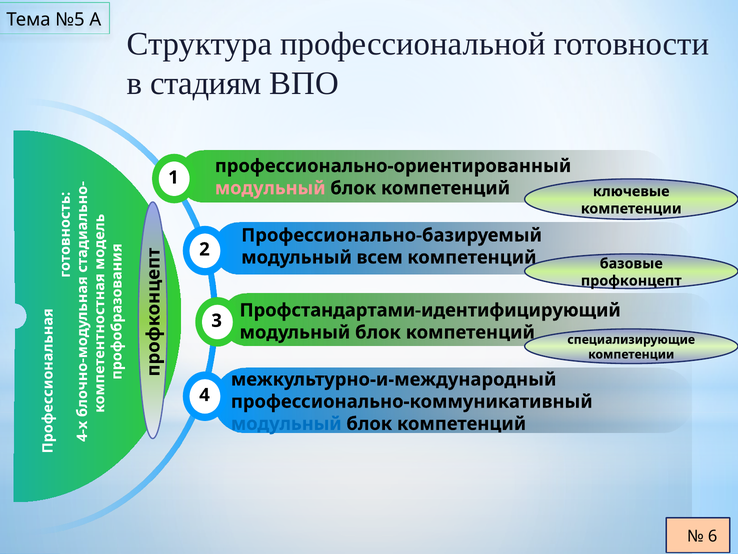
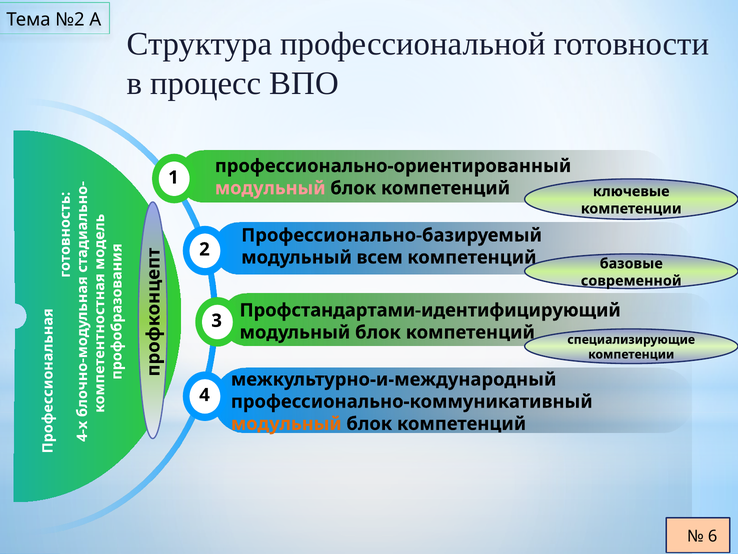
№5: №5 -> №2
стадиям: стадиям -> процесс
профконцепт: профконцепт -> современной
модульный at (286, 423) colour: blue -> orange
